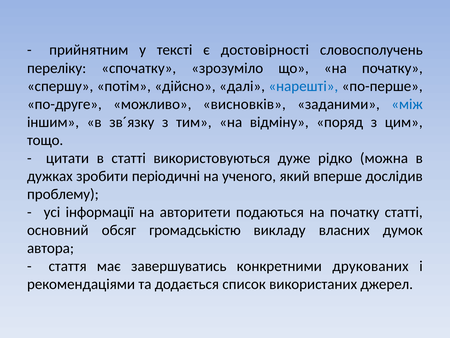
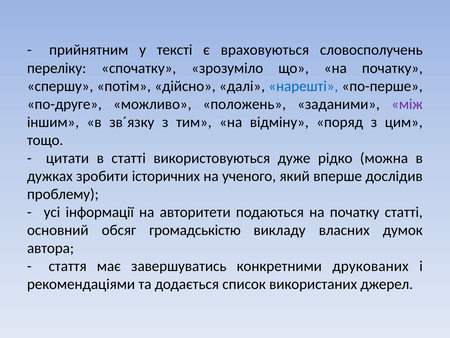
достовірності: достовірності -> враховуються
висновків: висновків -> положень
між colour: blue -> purple
періодичні: періодичні -> історичних
